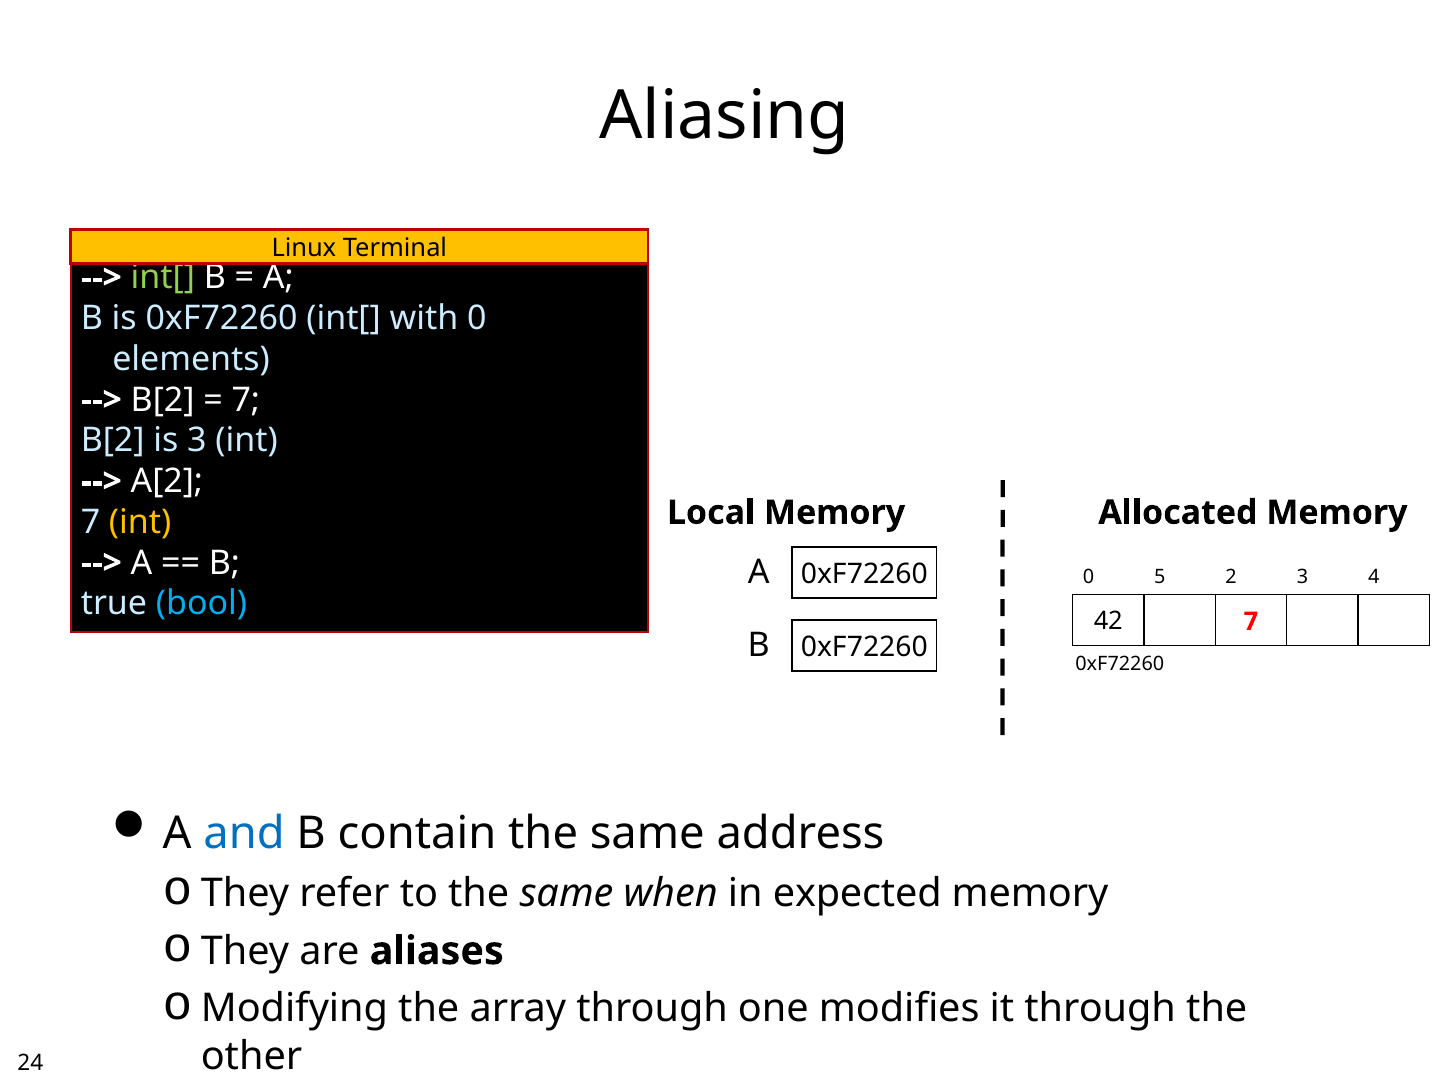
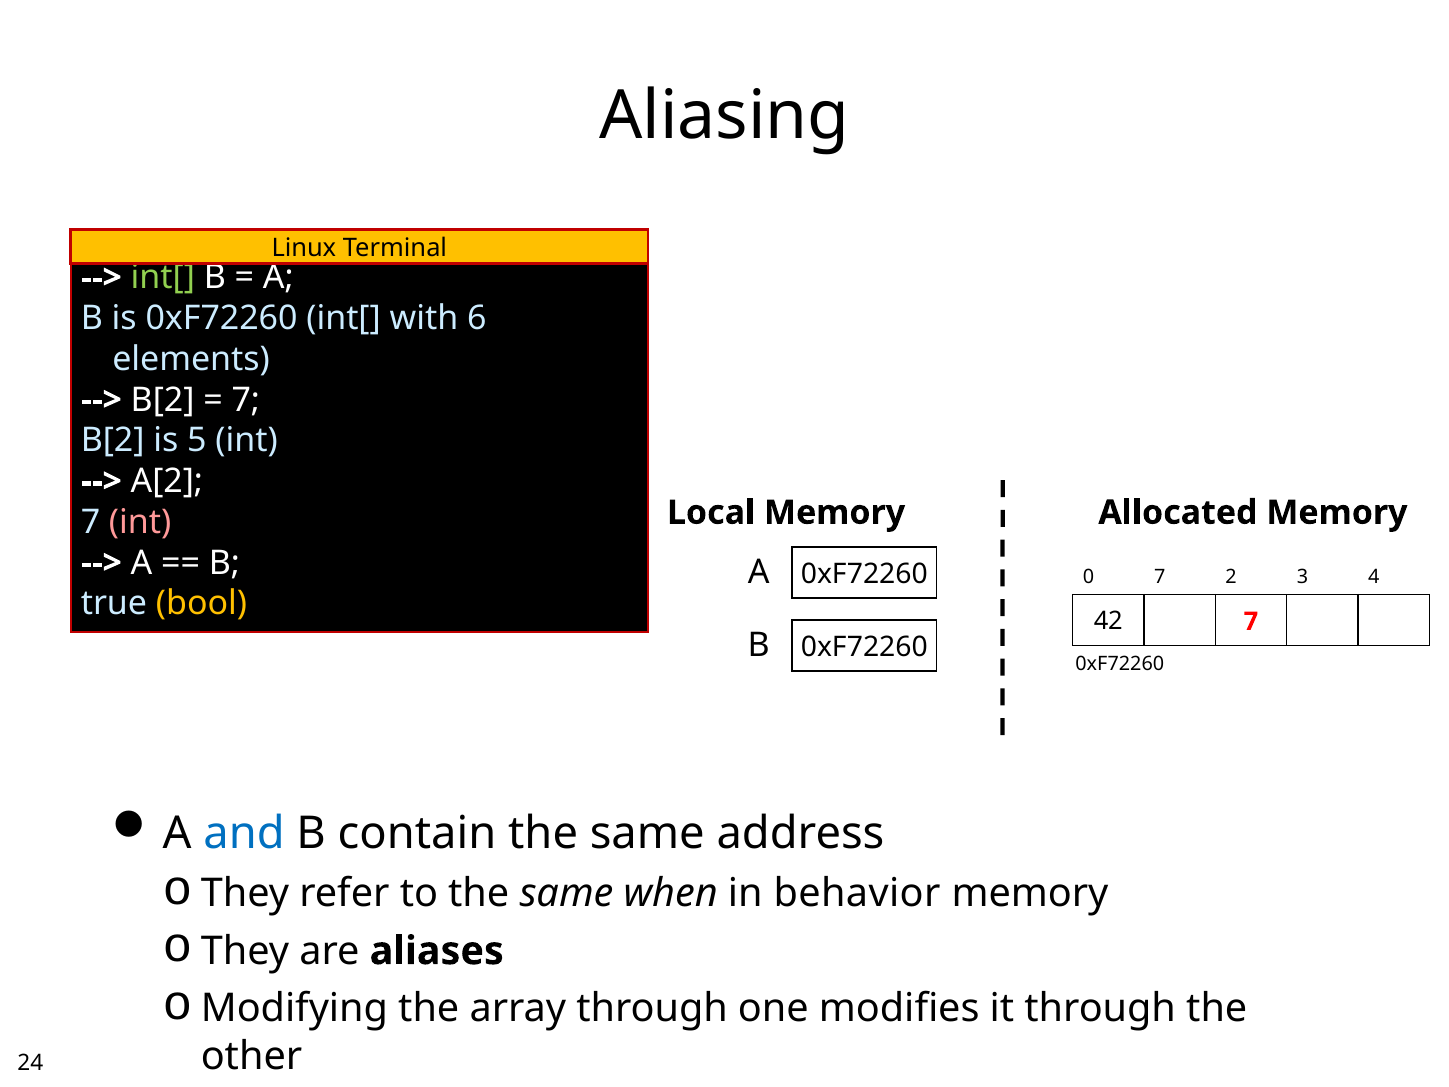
with 0: 0 -> 6
is 3: 3 -> 5
int at (140, 522) colour: yellow -> pink
0 5: 5 -> 7
bool colour: light blue -> yellow
expected: expected -> behavior
